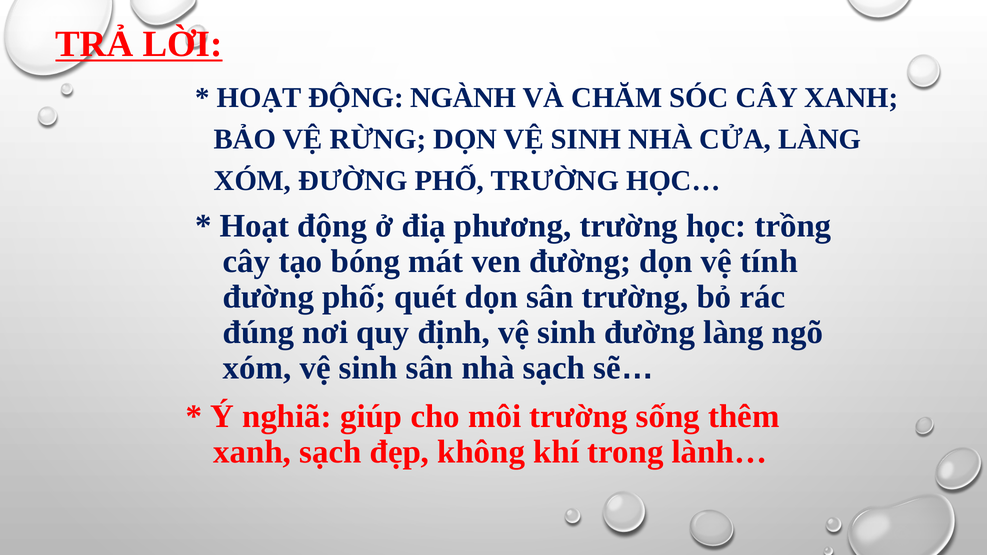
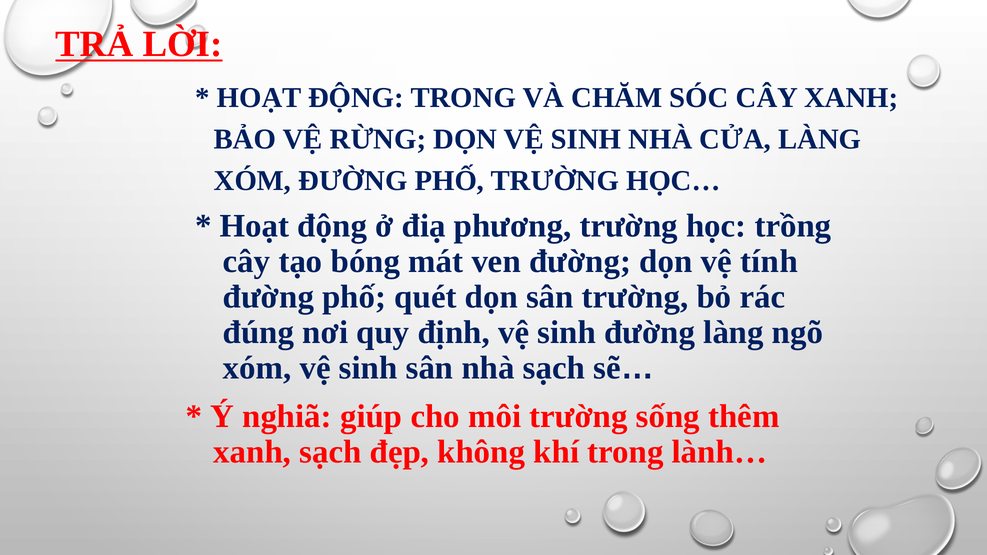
ĐỘNG NGÀNH: NGÀNH -> TRONG
